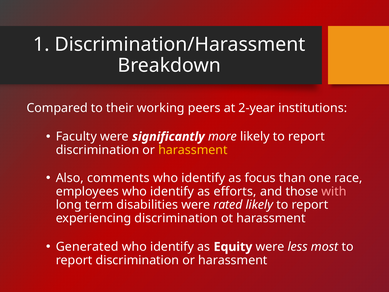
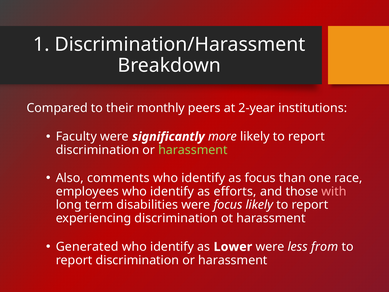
working: working -> monthly
harassment at (193, 150) colour: yellow -> light green
were rated: rated -> focus
Equity: Equity -> Lower
most: most -> from
